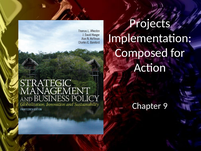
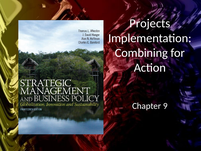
Composed: Composed -> Combining
